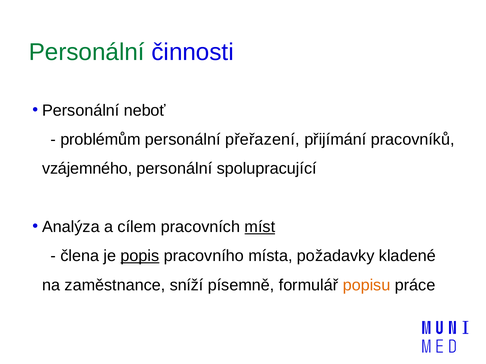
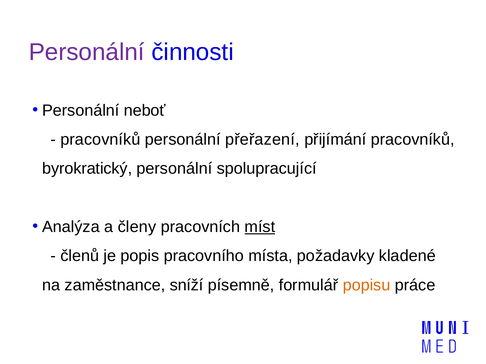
Personální at (87, 52) colour: green -> purple
problémům at (100, 140): problémům -> pracovníků
vzájemného: vzájemného -> byrokratický
cílem: cílem -> členy
člena: člena -> členů
popis underline: present -> none
